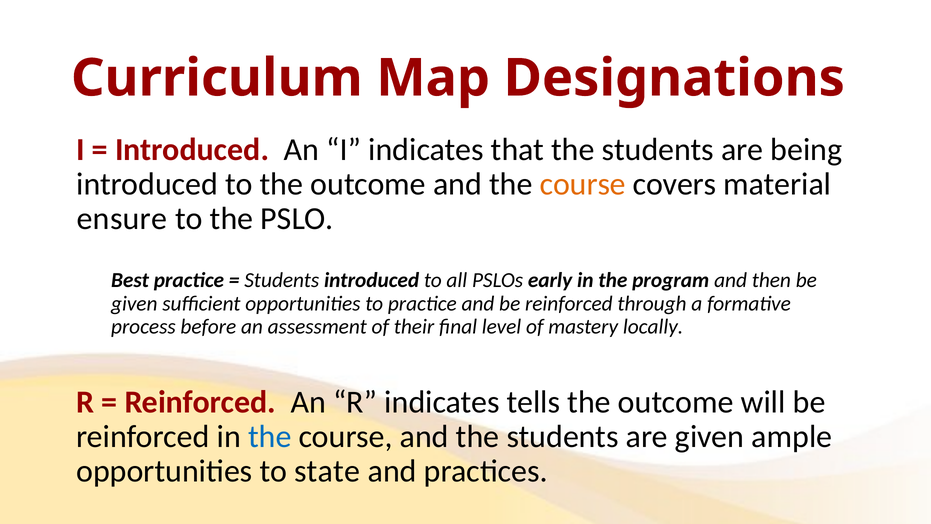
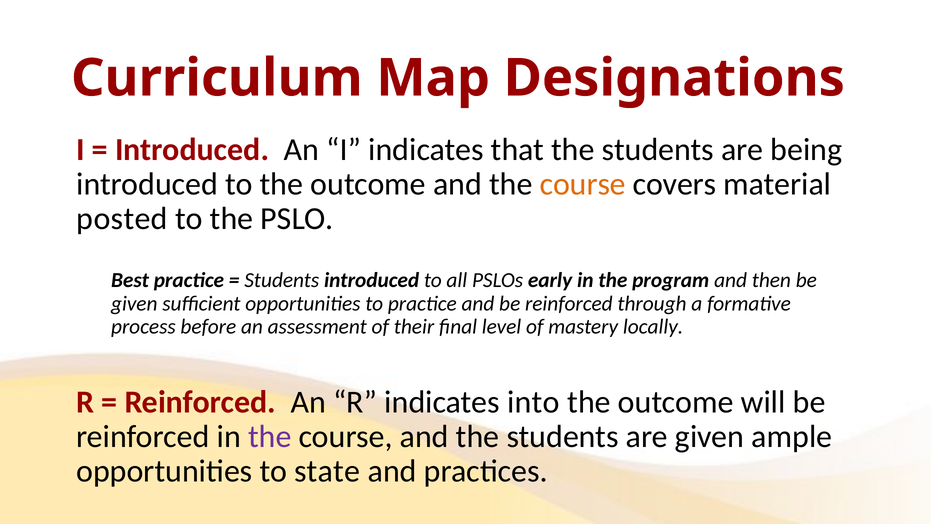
ensure: ensure -> posted
tells: tells -> into
the at (270, 436) colour: blue -> purple
